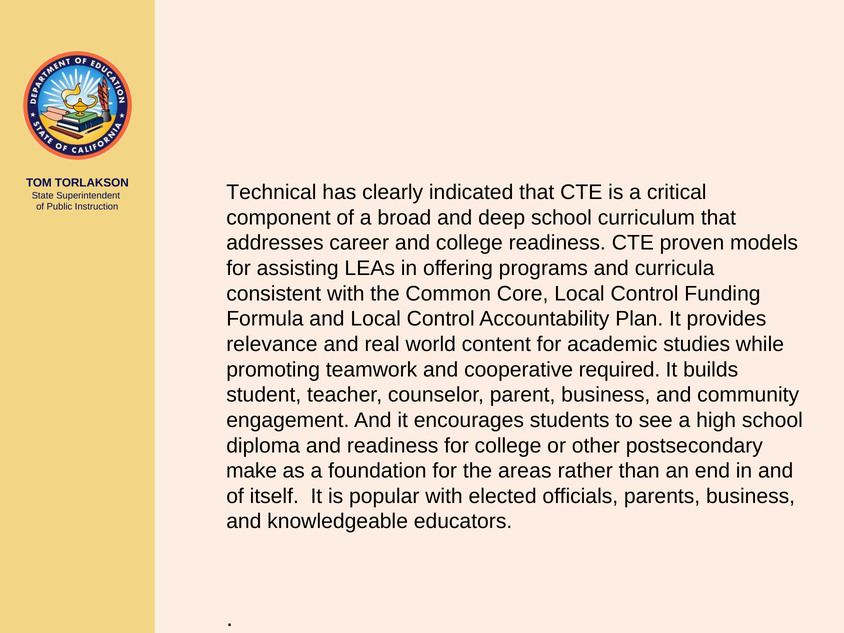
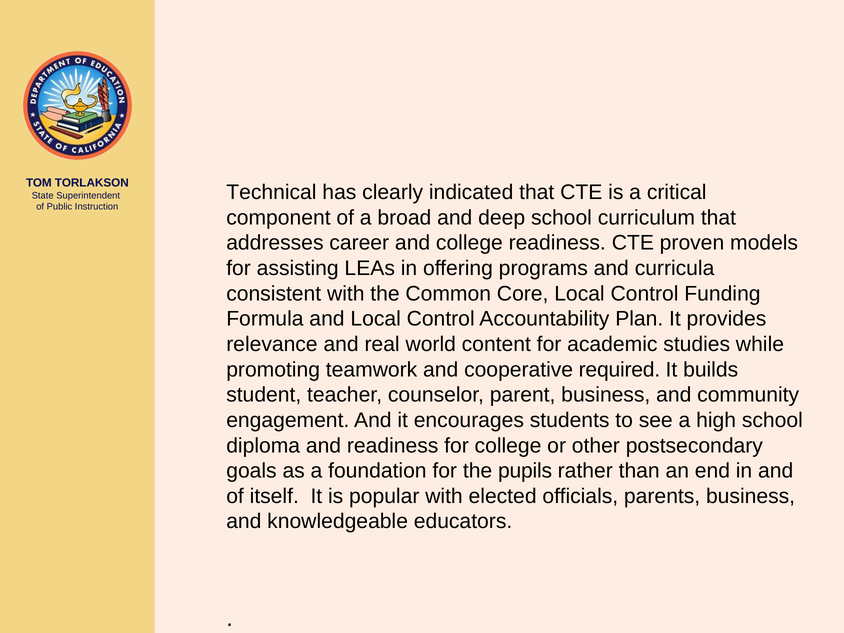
make: make -> goals
areas: areas -> pupils
